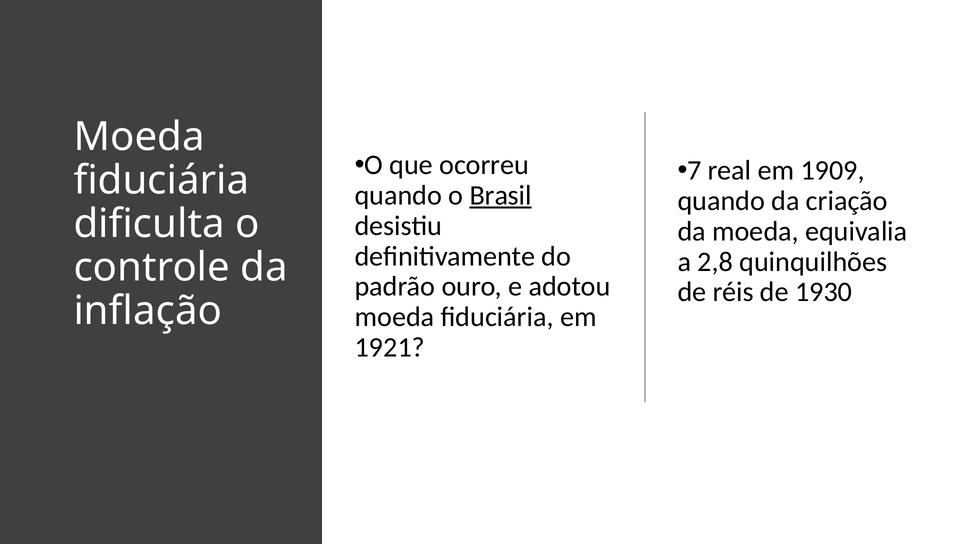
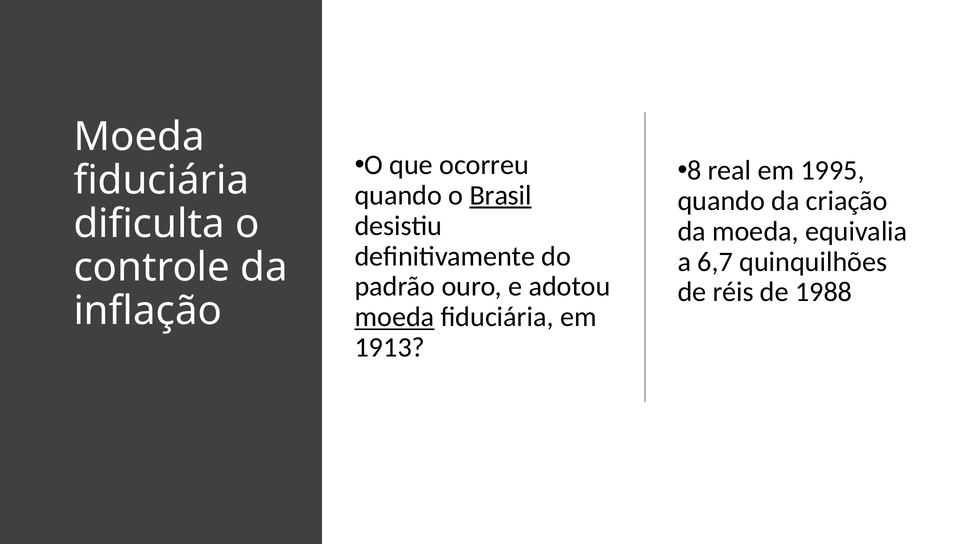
7: 7 -> 8
1909: 1909 -> 1995
2,8: 2,8 -> 6,7
1930: 1930 -> 1988
moeda at (395, 317) underline: none -> present
1921: 1921 -> 1913
